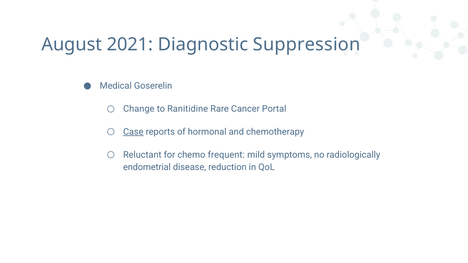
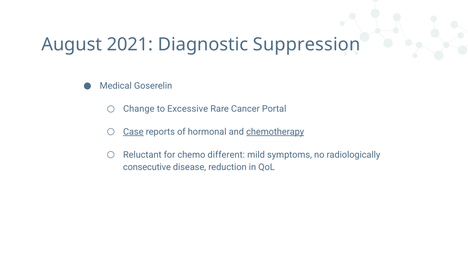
Ranitidine: Ranitidine -> Excessive
chemotherapy underline: none -> present
frequent: frequent -> different
endometrial: endometrial -> consecutive
